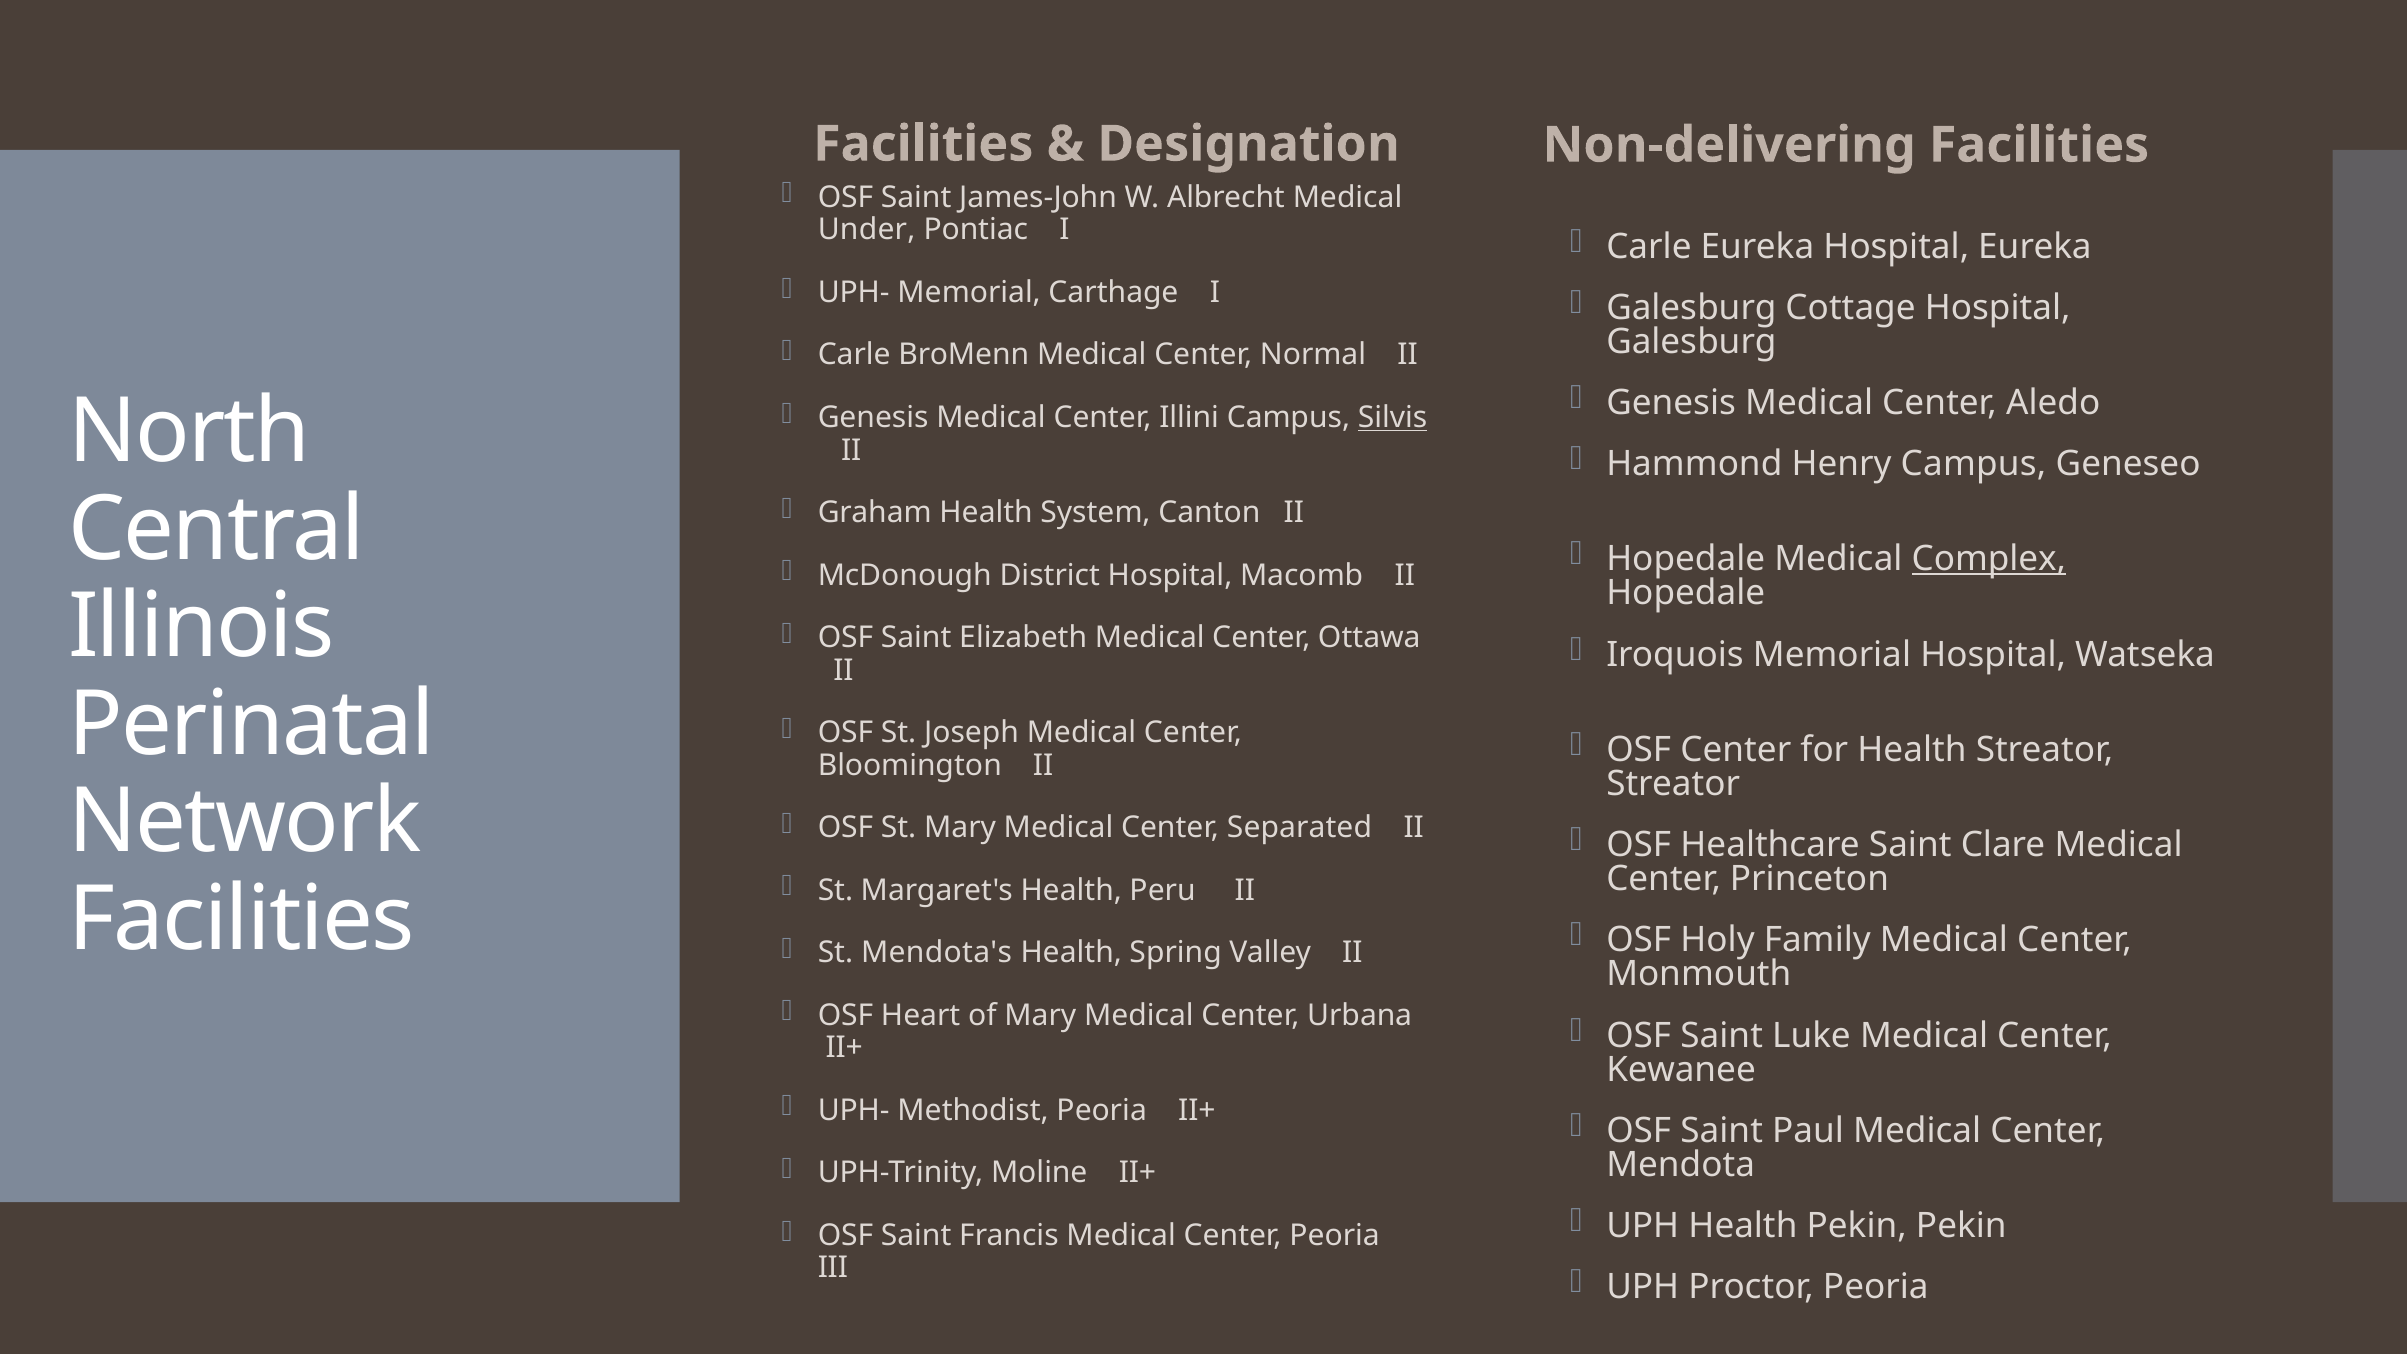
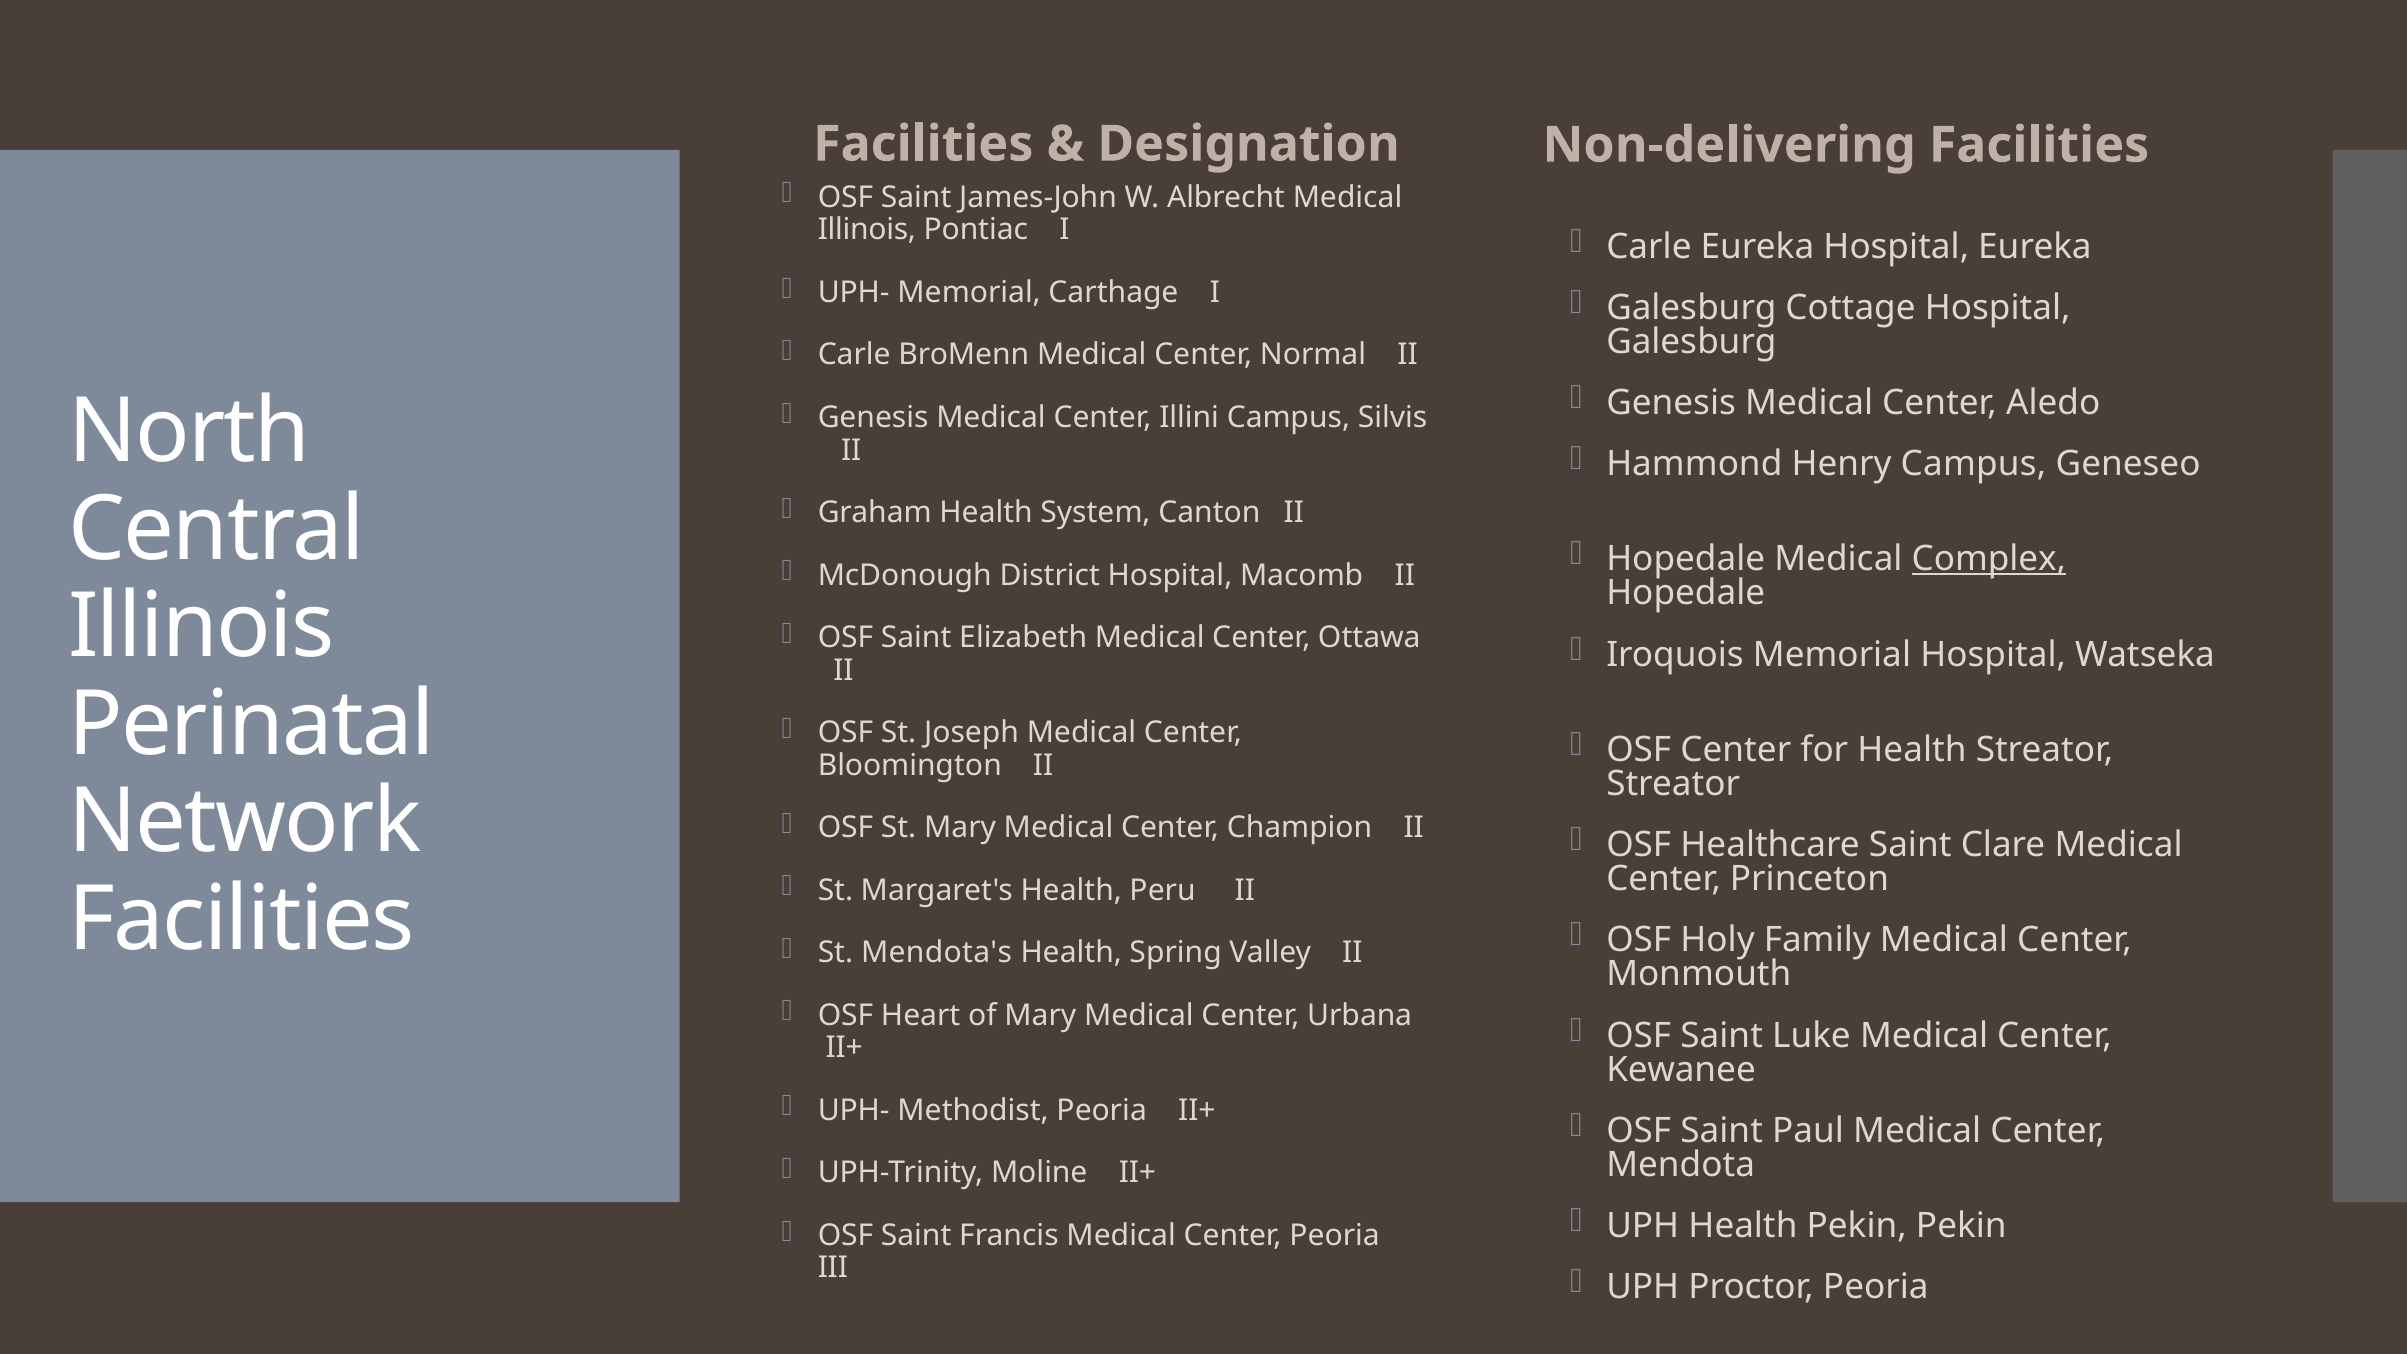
Under at (867, 230): Under -> Illinois
Silvis underline: present -> none
Separated: Separated -> Champion
